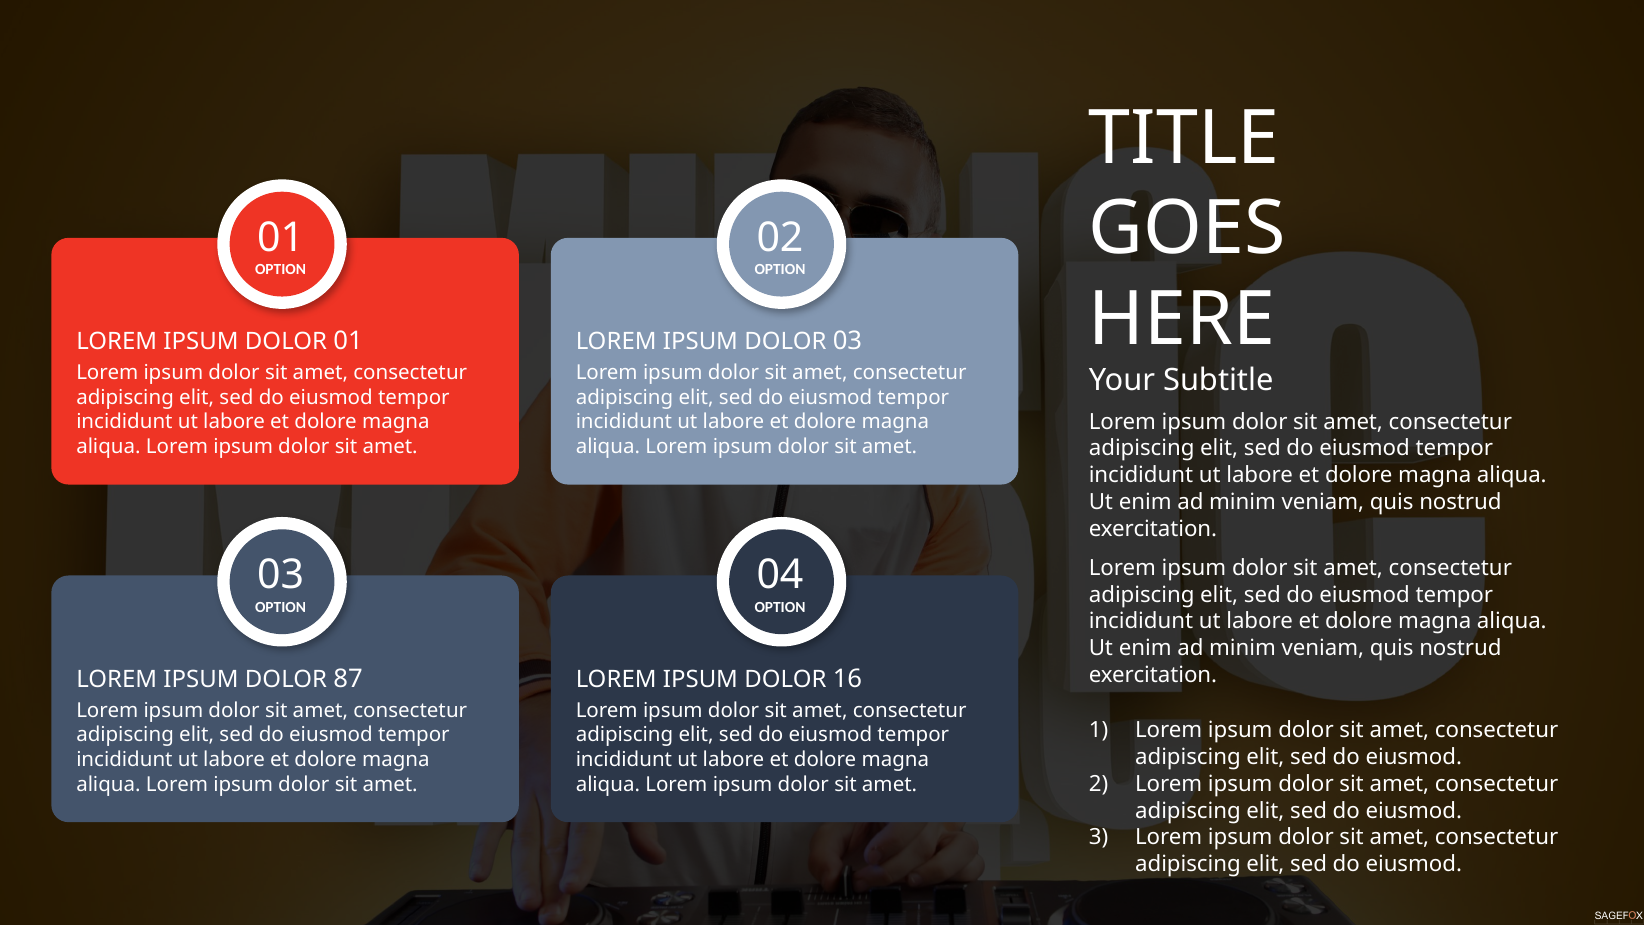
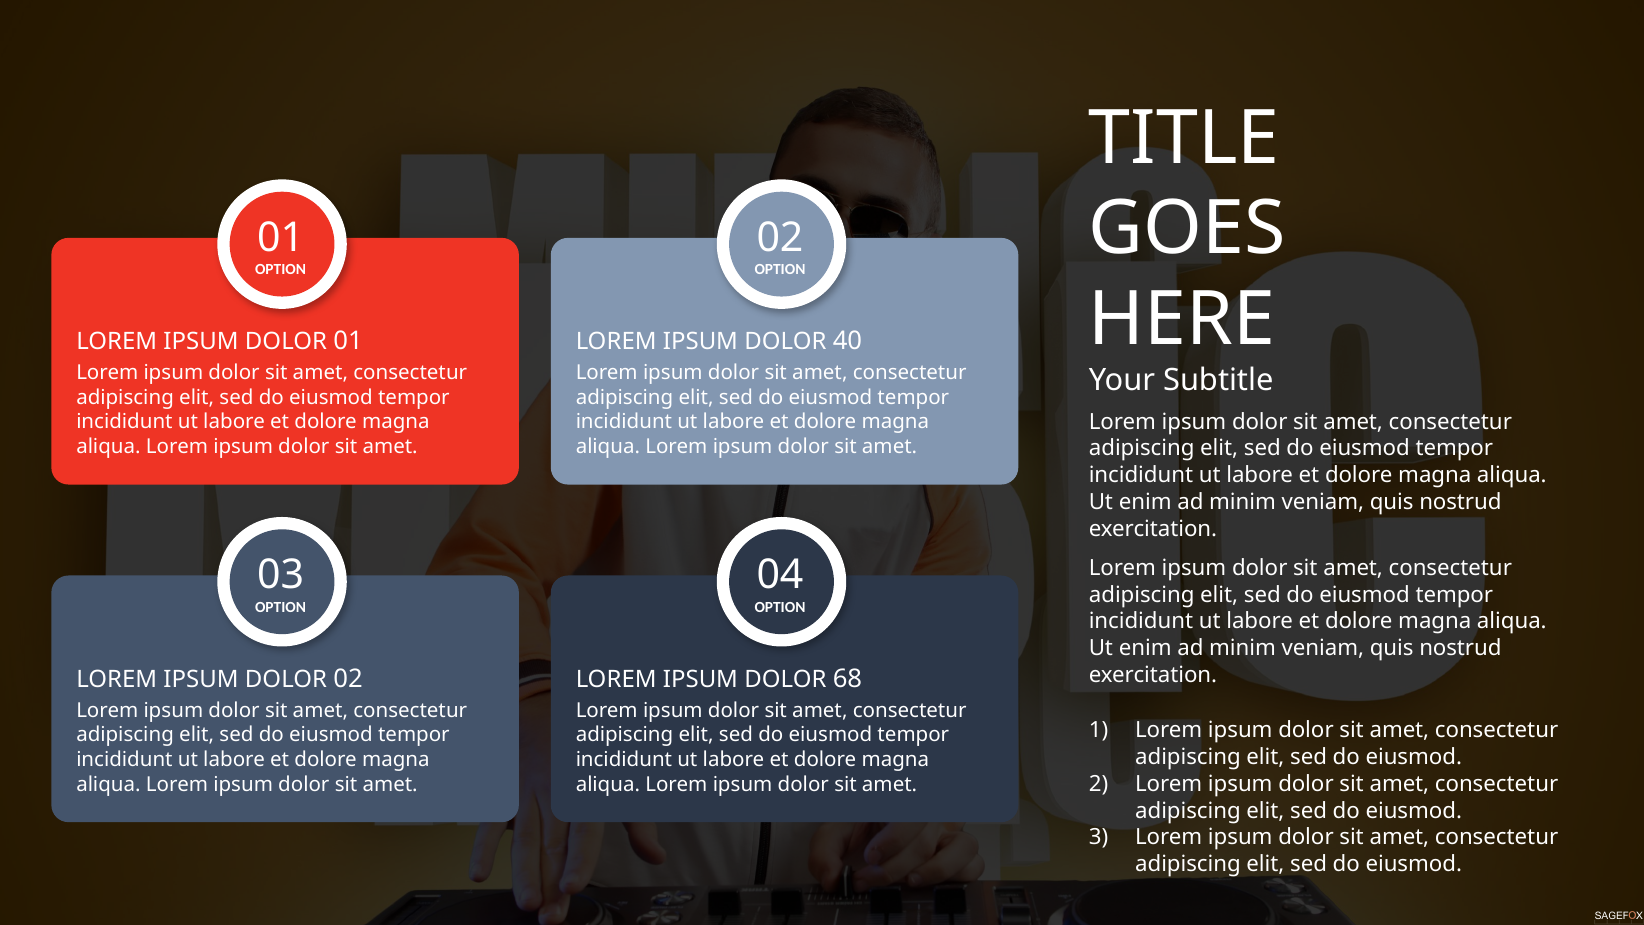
DOLOR 03: 03 -> 40
DOLOR 87: 87 -> 02
16: 16 -> 68
